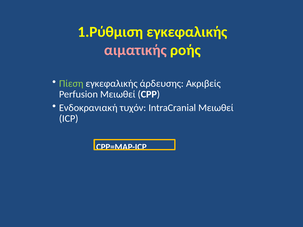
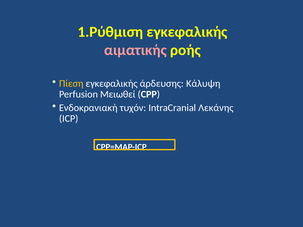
Πίεση colour: light green -> yellow
Ακριβείς: Ακριβείς -> Κάλυψη
IntraCranial Μειωθεί: Μειωθεί -> Λεκάνης
